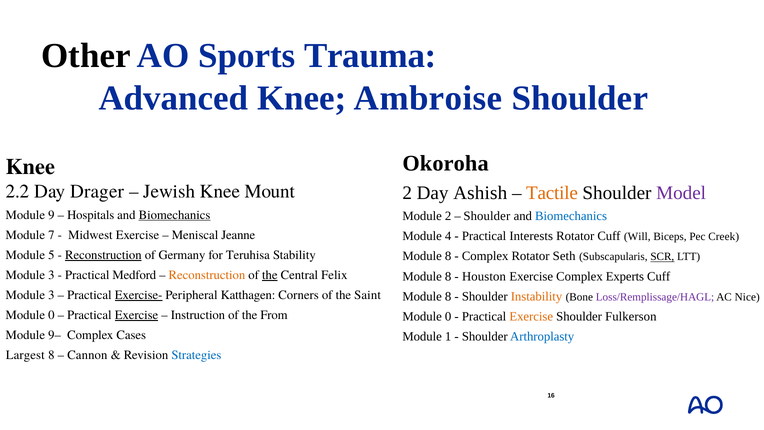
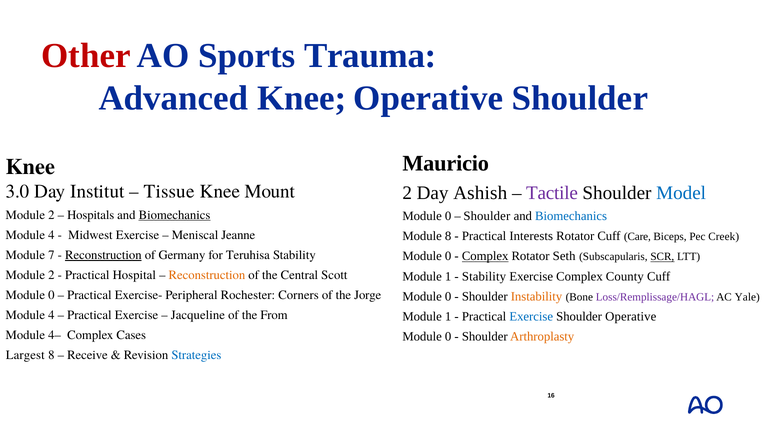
Other colour: black -> red
Knee Ambroise: Ambroise -> Operative
Okoroha: Okoroha -> Mauricio
2.2: 2.2 -> 3.0
Drager: Drager -> Institut
Jewish: Jewish -> Tissue
Tactile colour: orange -> purple
Model colour: purple -> blue
9 at (51, 215): 9 -> 2
2 at (448, 216): 2 -> 0
7 at (51, 235): 7 -> 4
Module 4: 4 -> 8
Will: Will -> Care
5: 5 -> 7
8 at (448, 256): 8 -> 0
Complex at (485, 256) underline: none -> present
3 at (51, 275): 3 -> 2
Medford: Medford -> Hospital
the at (270, 275) underline: present -> none
Felix: Felix -> Scott
8 at (448, 276): 8 -> 1
Houston at (484, 276): Houston -> Stability
Experts: Experts -> County
3 at (51, 295): 3 -> 0
Exercise- underline: present -> none
Katthagen: Katthagen -> Rochester
Saint: Saint -> Jorge
8 at (448, 296): 8 -> 0
Nice: Nice -> Yale
0 at (51, 315): 0 -> 4
Exercise at (136, 315) underline: present -> none
Instruction: Instruction -> Jacqueline
0 at (448, 316): 0 -> 1
Exercise at (531, 316) colour: orange -> blue
Shoulder Fulkerson: Fulkerson -> Operative
9–: 9– -> 4–
1 at (448, 336): 1 -> 0
Arthroplasty colour: blue -> orange
Cannon: Cannon -> Receive
